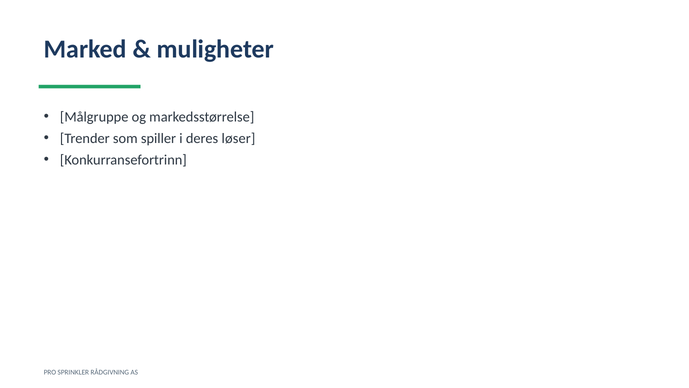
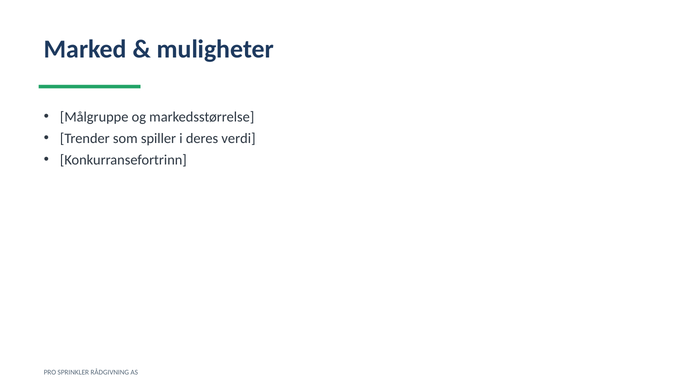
løser: løser -> verdi
